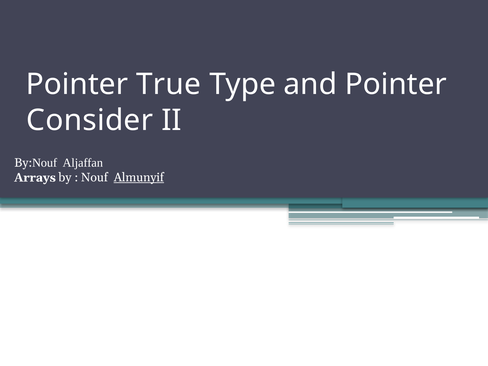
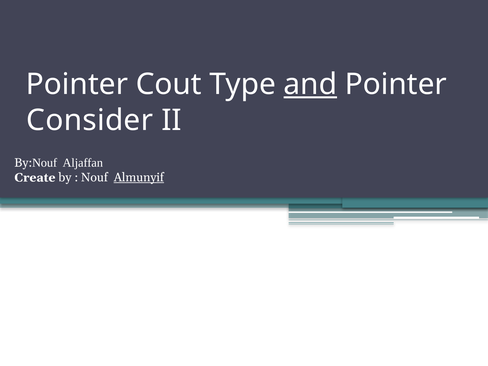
True: True -> Cout
and underline: none -> present
Arrays: Arrays -> Create
